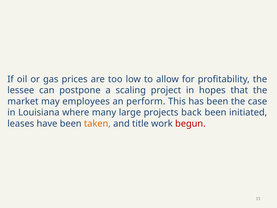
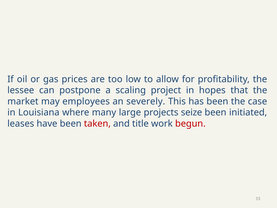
perform: perform -> severely
back: back -> seize
taken colour: orange -> red
